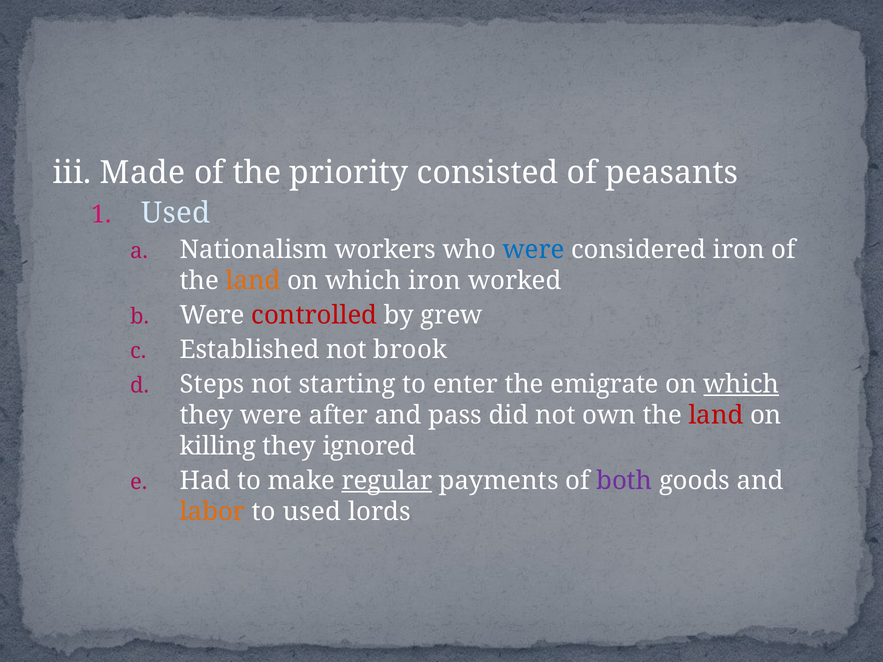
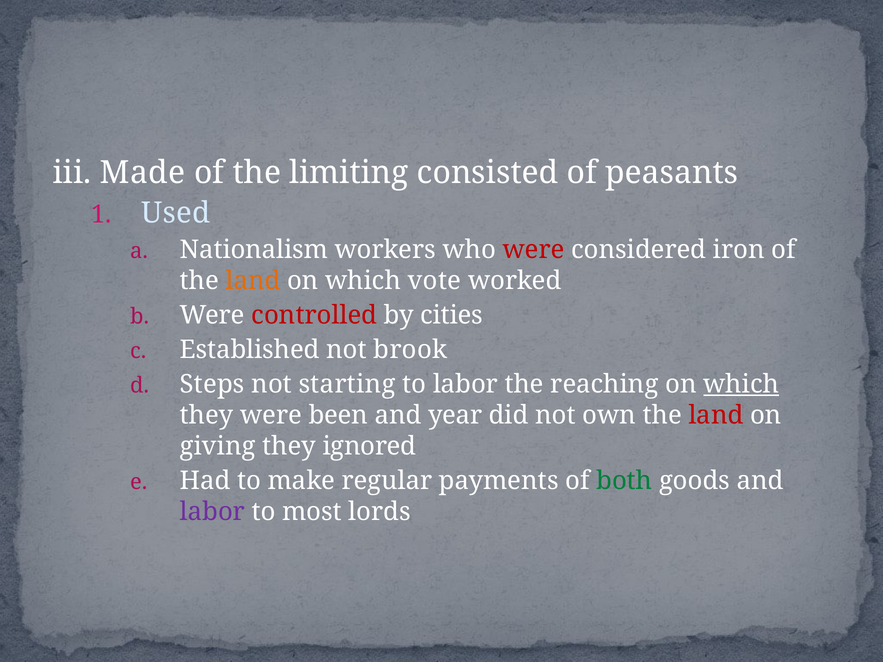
priority: priority -> limiting
were at (533, 250) colour: blue -> red
which iron: iron -> vote
grew: grew -> cities
to enter: enter -> labor
emigrate: emigrate -> reaching
after: after -> been
pass: pass -> year
killing: killing -> giving
regular underline: present -> none
both colour: purple -> green
labor at (212, 512) colour: orange -> purple
to used: used -> most
